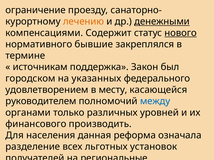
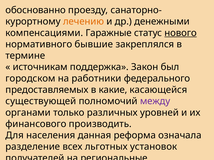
ограничение: ограничение -> обоснованно
денежными underline: present -> none
Содержит: Содержит -> Гаражные
указанных: указанных -> работники
удовлетворением: удовлетворением -> предоставляемых
месту: месту -> какие
руководителем: руководителем -> существующей
между colour: blue -> purple
